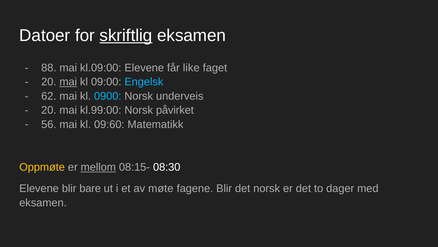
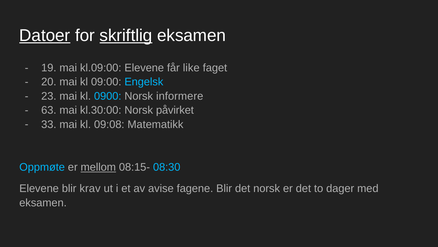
Datoer underline: none -> present
88: 88 -> 19
mai at (68, 82) underline: present -> none
62: 62 -> 23
underveis: underveis -> informere
20 at (49, 110): 20 -> 63
kl.99:00: kl.99:00 -> kl.30:00
56: 56 -> 33
09:60: 09:60 -> 09:08
Oppmøte colour: yellow -> light blue
08:30 colour: white -> light blue
bare: bare -> krav
møte: møte -> avise
